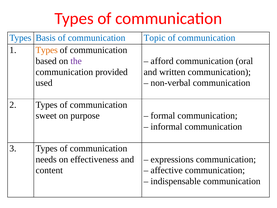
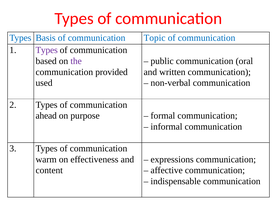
Types at (47, 50) colour: orange -> purple
afford: afford -> public
sweet: sweet -> ahead
needs: needs -> warm
